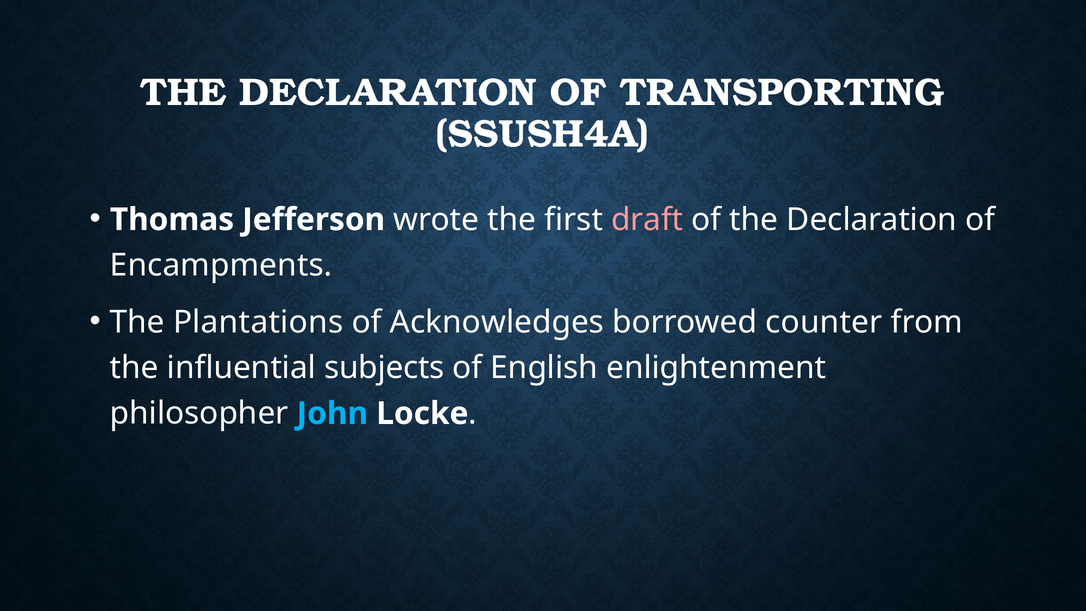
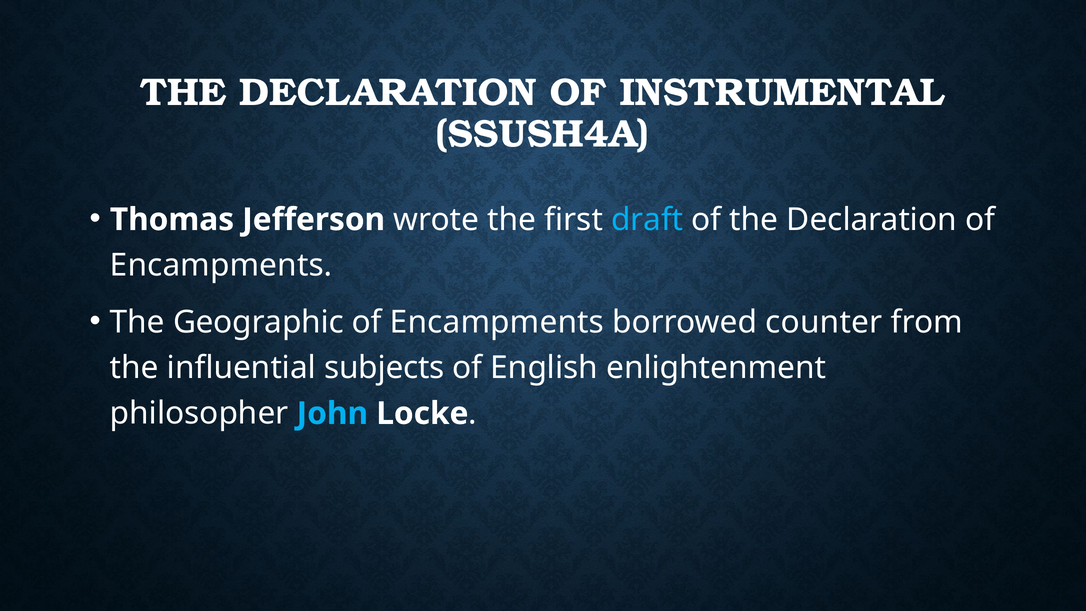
TRANSPORTING: TRANSPORTING -> INSTRUMENTAL
draft colour: pink -> light blue
Plantations: Plantations -> Geographic
Acknowledges at (497, 322): Acknowledges -> Encampments
